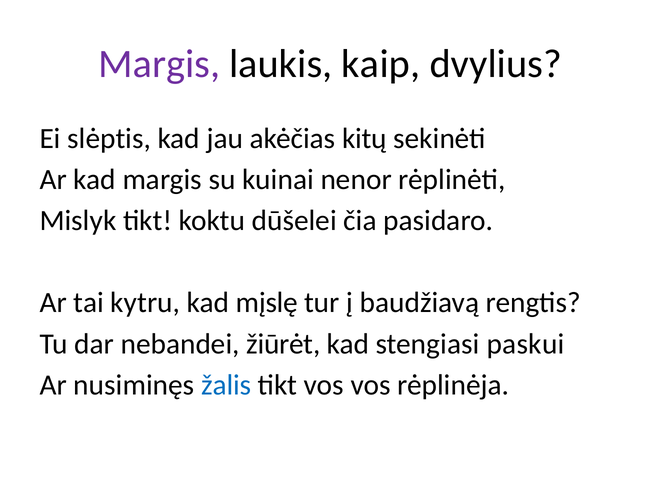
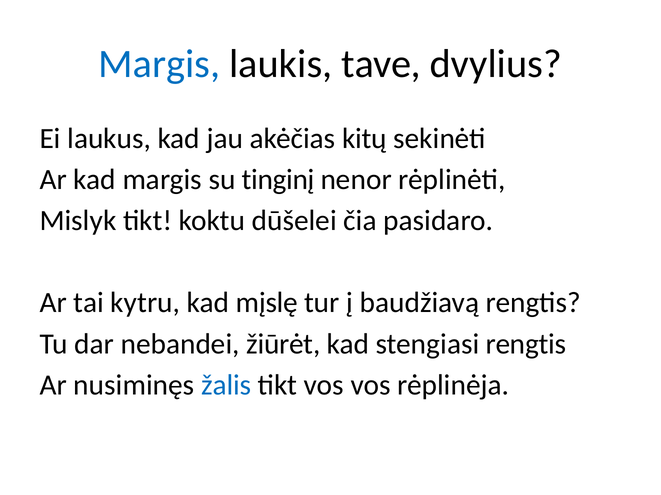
Margis at (159, 64) colour: purple -> blue
kaip: kaip -> tave
slėptis: slėptis -> laukus
kuinai: kuinai -> tinginį
stengiasi paskui: paskui -> rengtis
